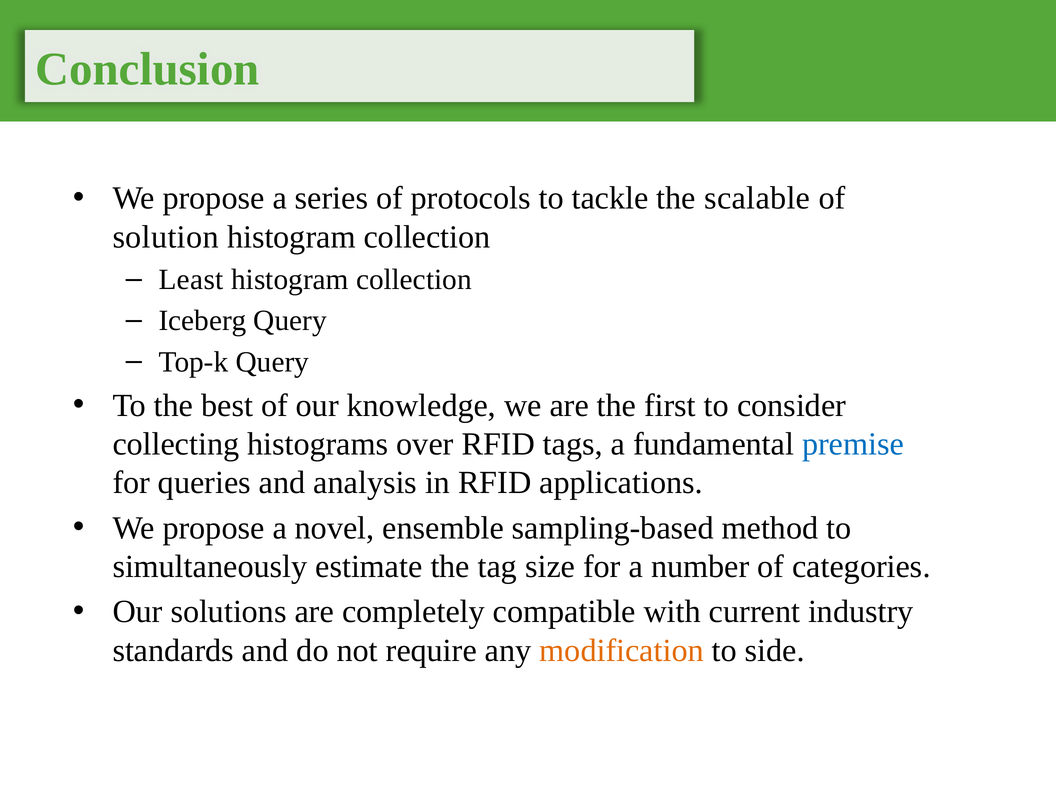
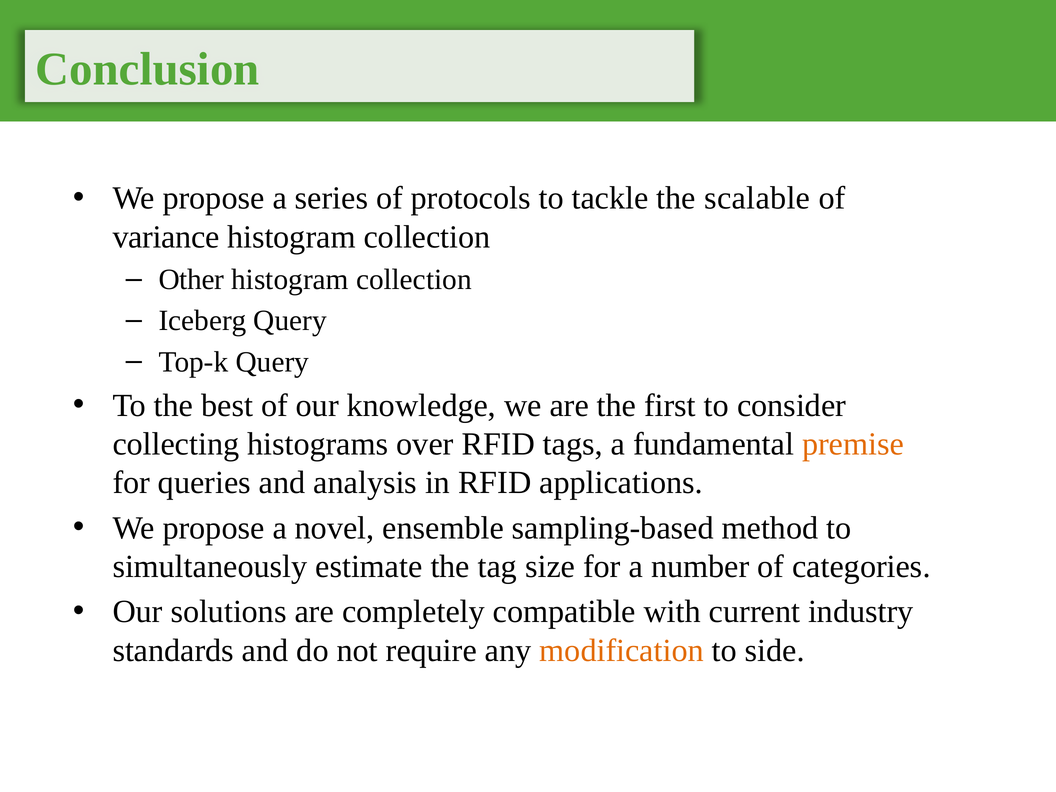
solution: solution -> variance
Least: Least -> Other
premise colour: blue -> orange
